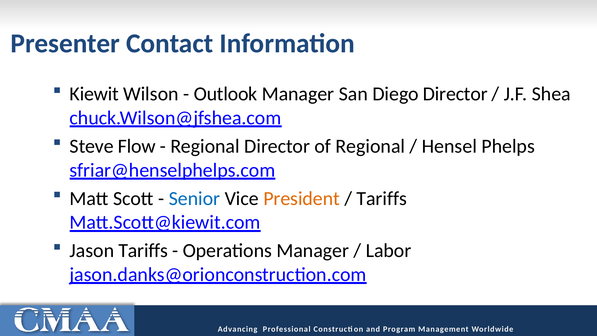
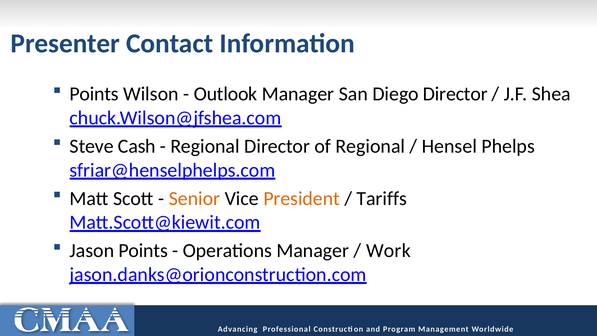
Kiewit at (94, 94): Kiewit -> Points
Flow: Flow -> Cash
Senior colour: blue -> orange
Jason Tariffs: Tariffs -> Points
Labor: Labor -> Work
